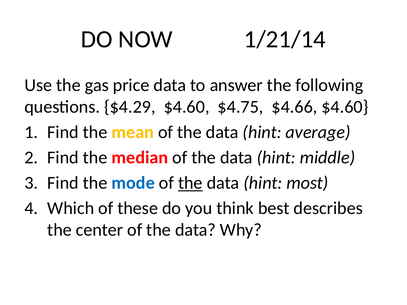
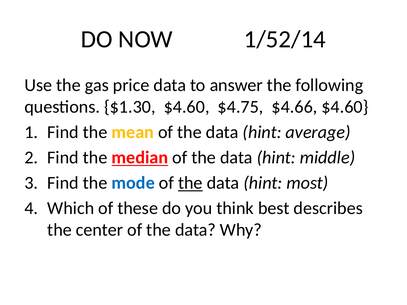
1/21/14: 1/21/14 -> 1/52/14
$4.29: $4.29 -> $1.30
median underline: none -> present
